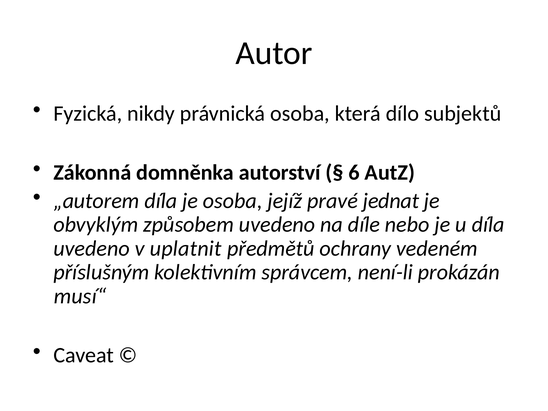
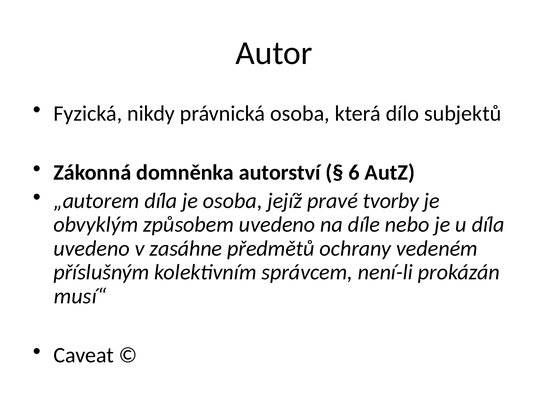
jednat: jednat -> tvorby
uplatnit: uplatnit -> zasáhne
